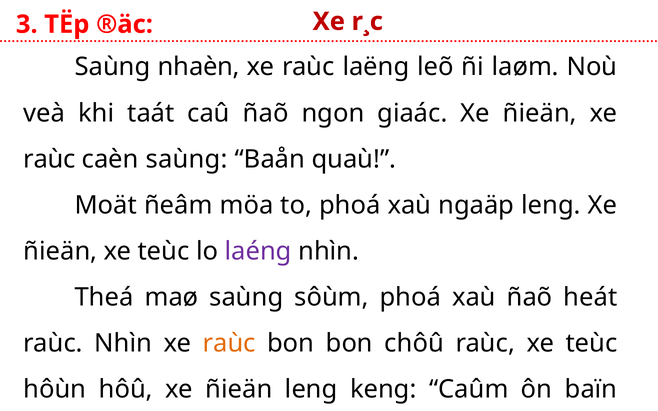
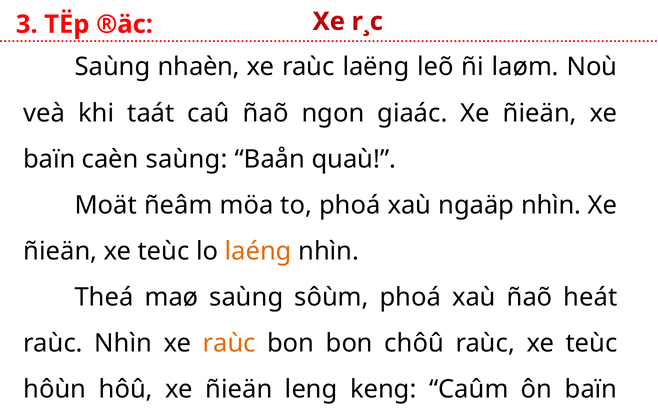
raùc at (49, 159): raùc -> baïn
ngaäp leng: leng -> nhìn
laéng colour: purple -> orange
